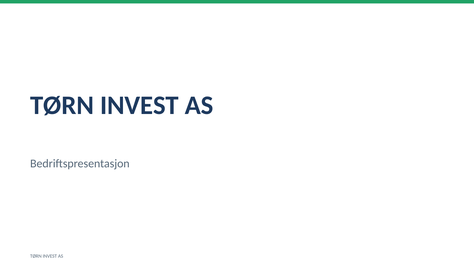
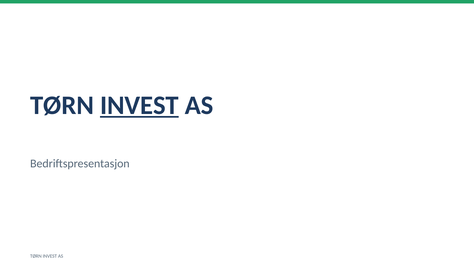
INVEST at (139, 105) underline: none -> present
